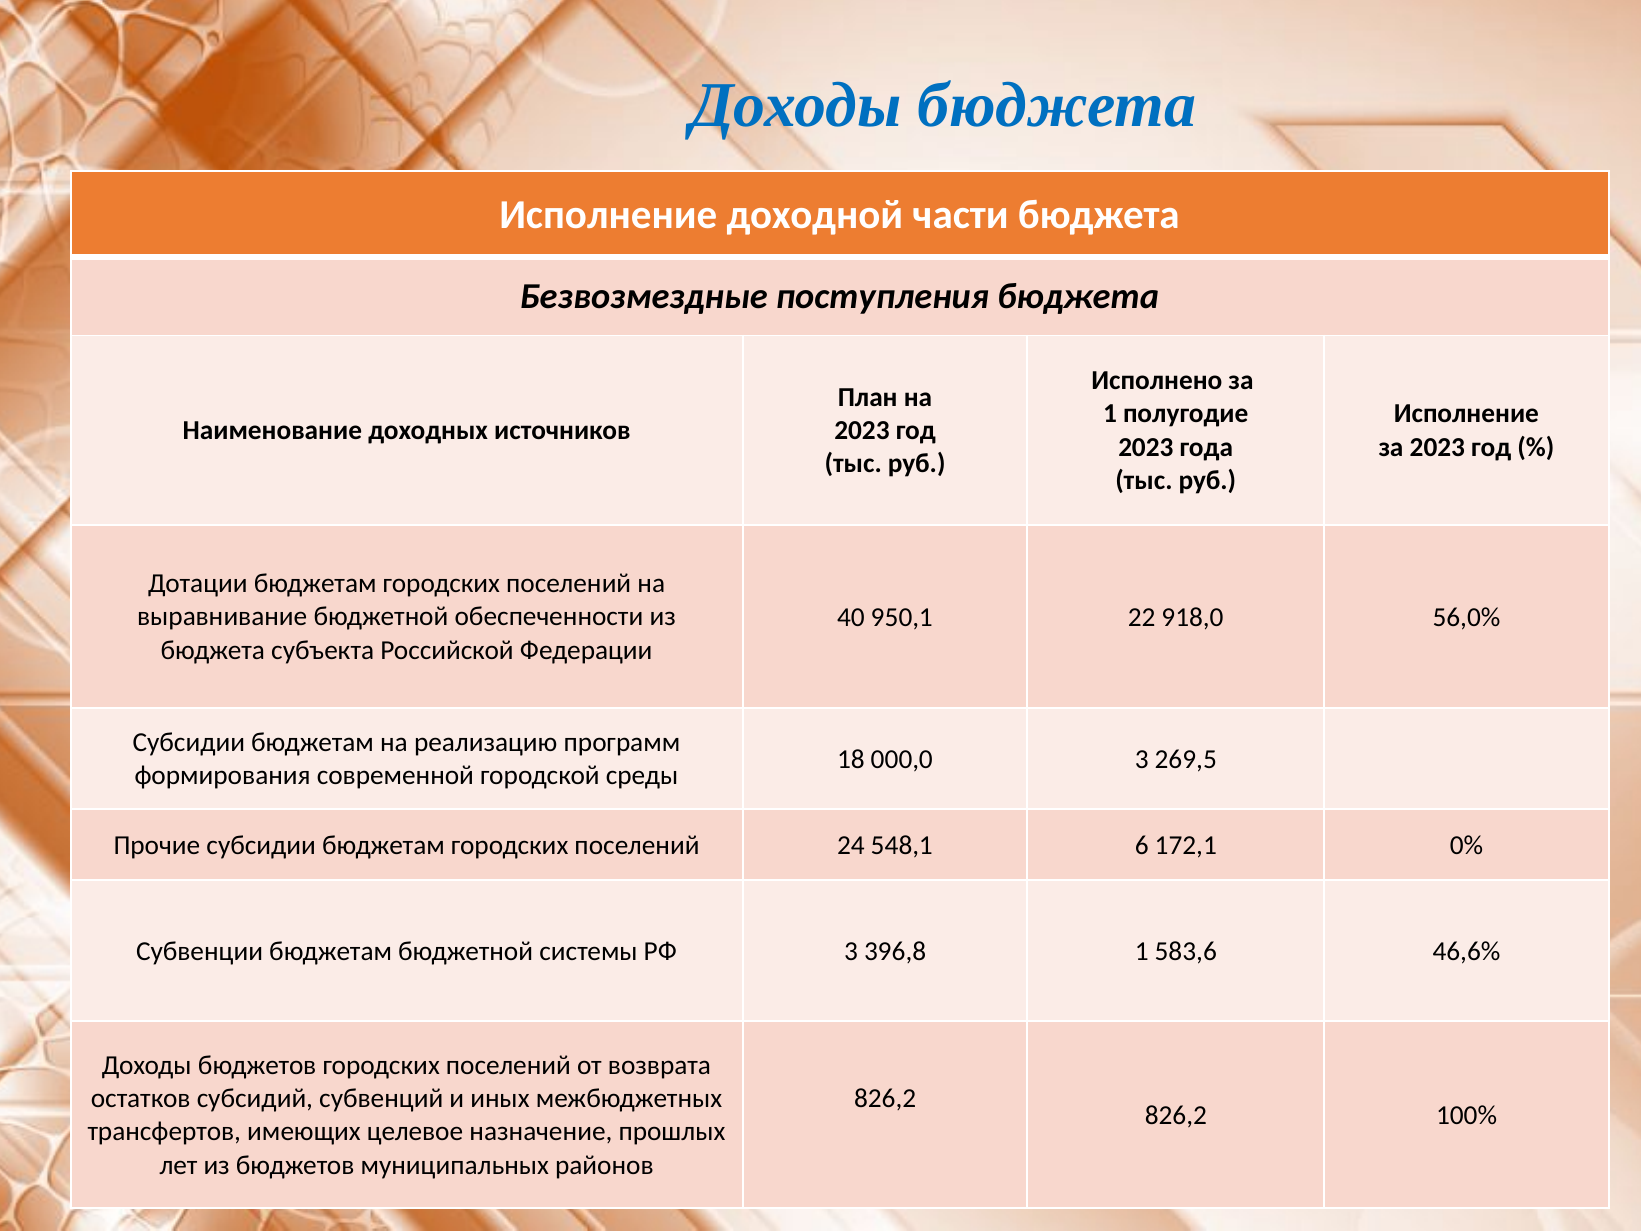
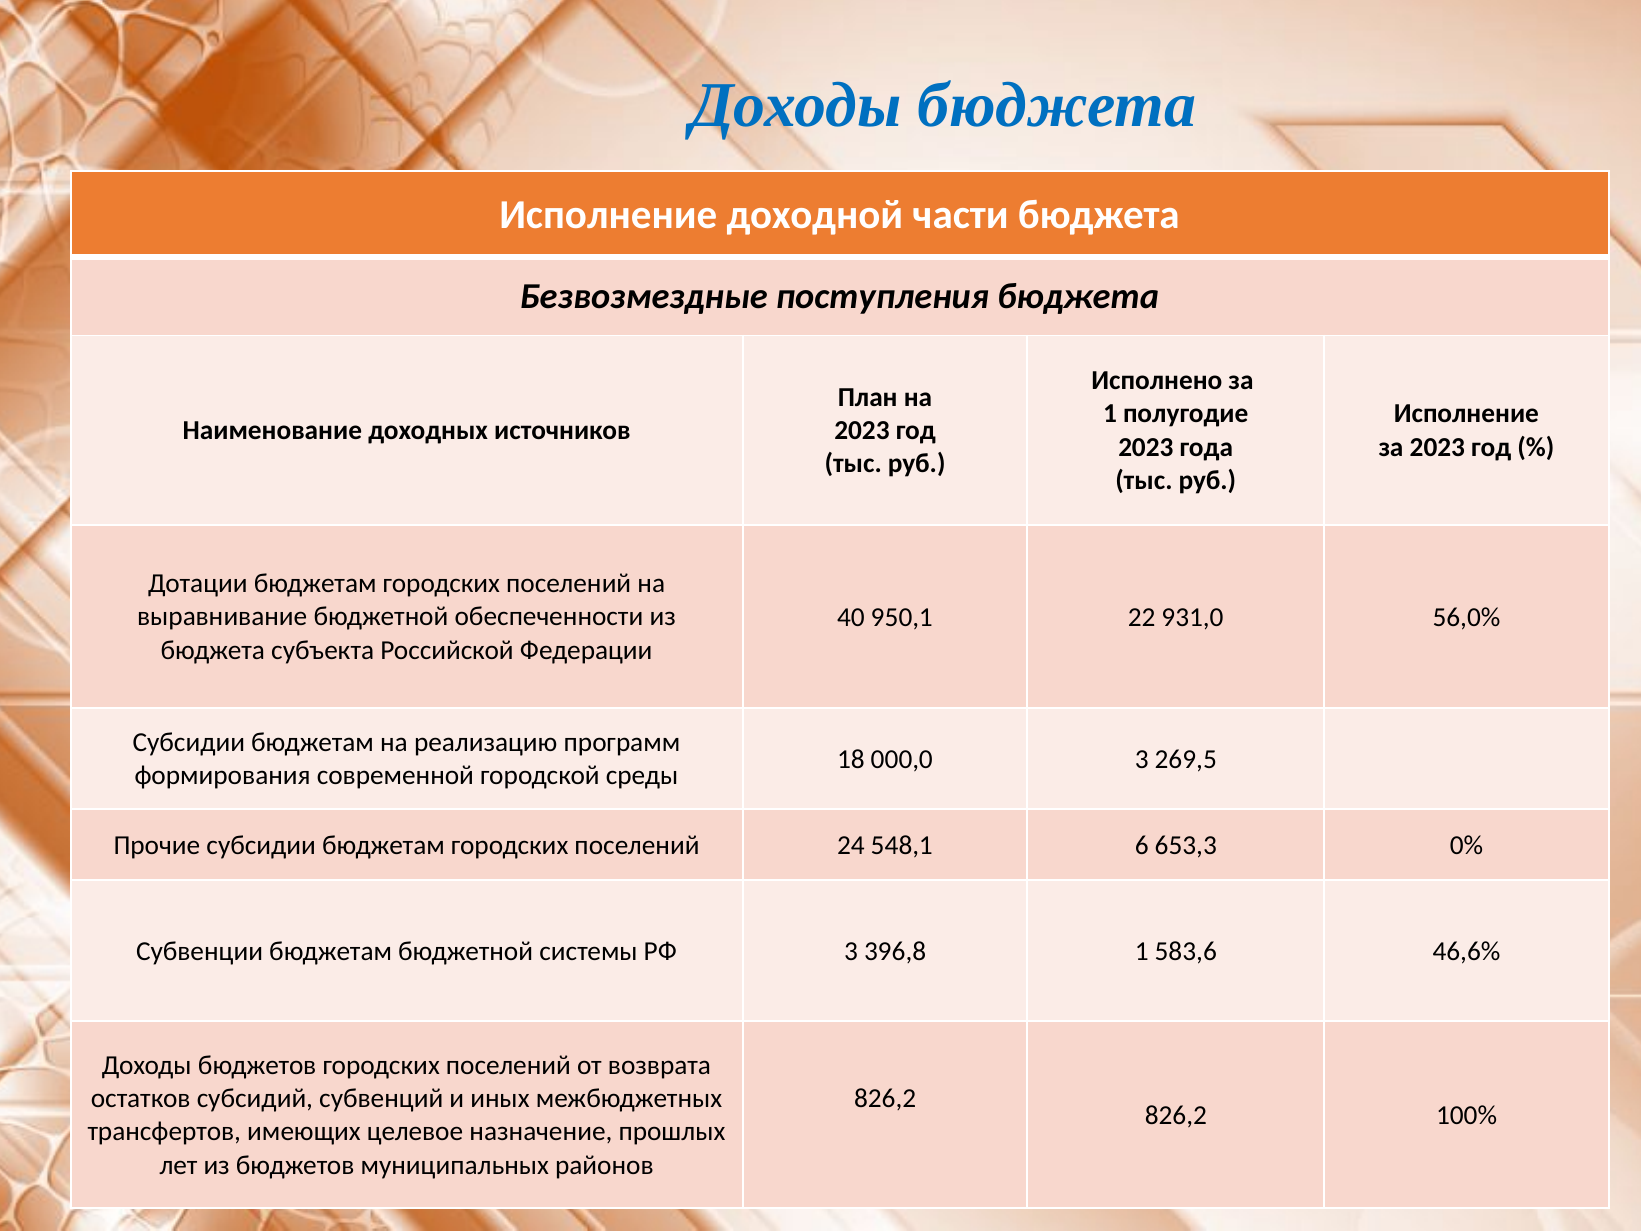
918,0: 918,0 -> 931,0
172,1: 172,1 -> 653,3
